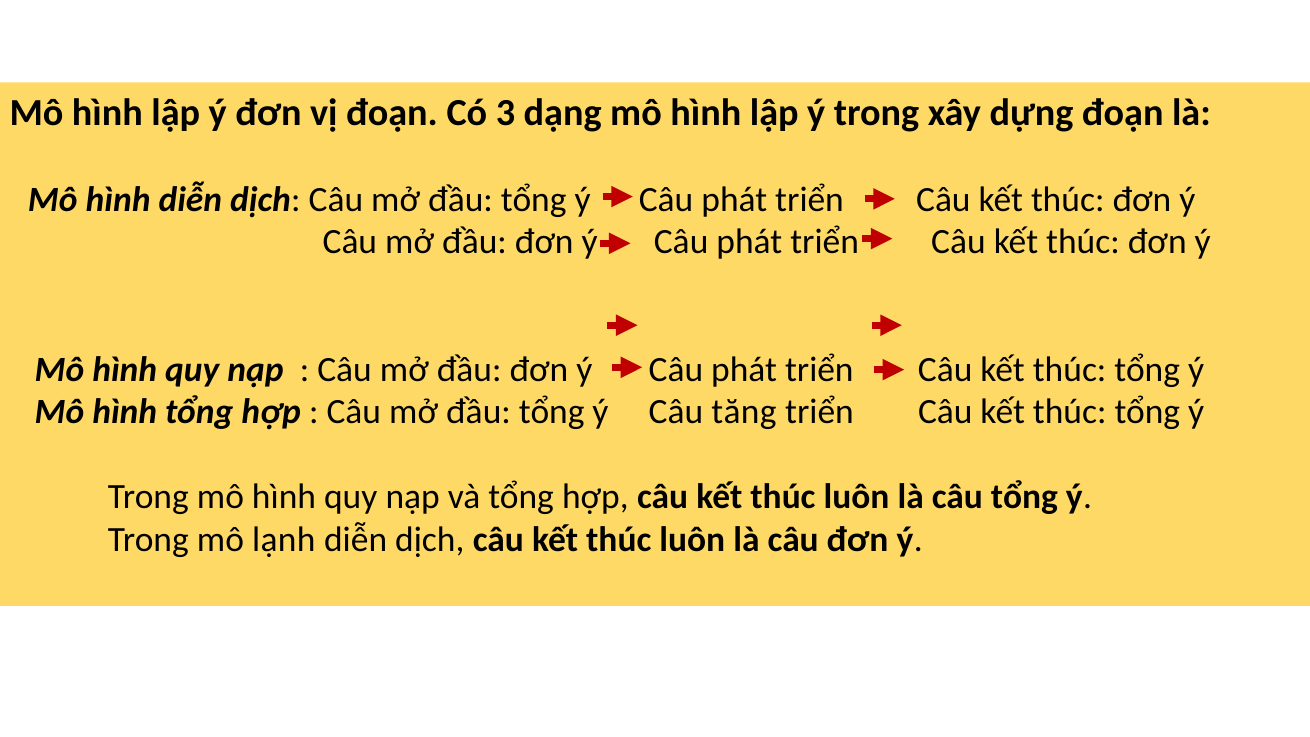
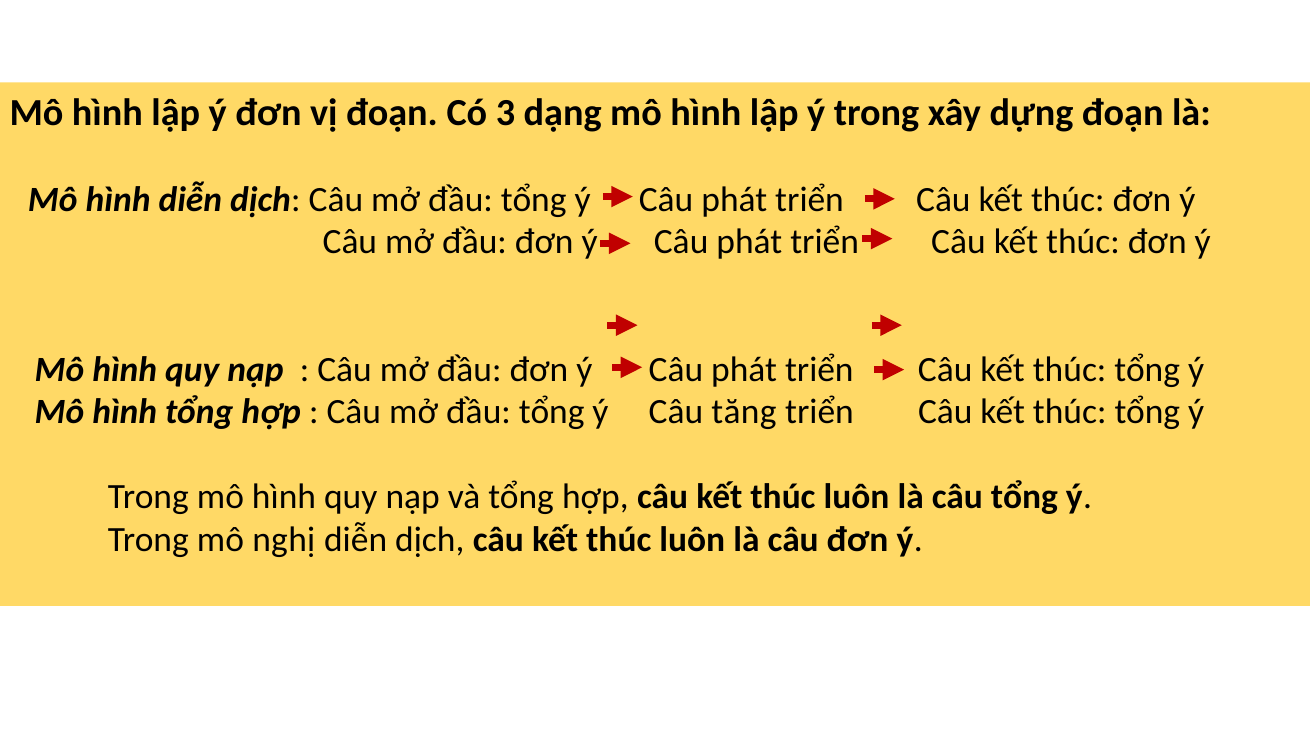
lạnh: lạnh -> nghị
